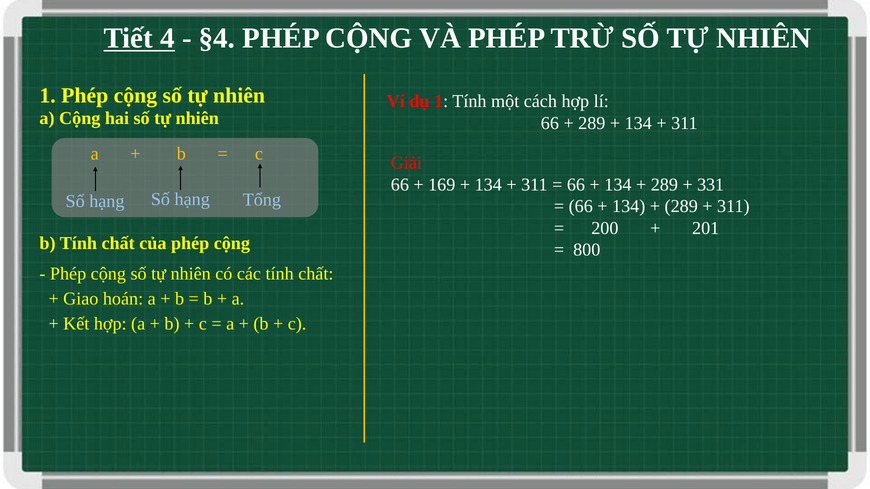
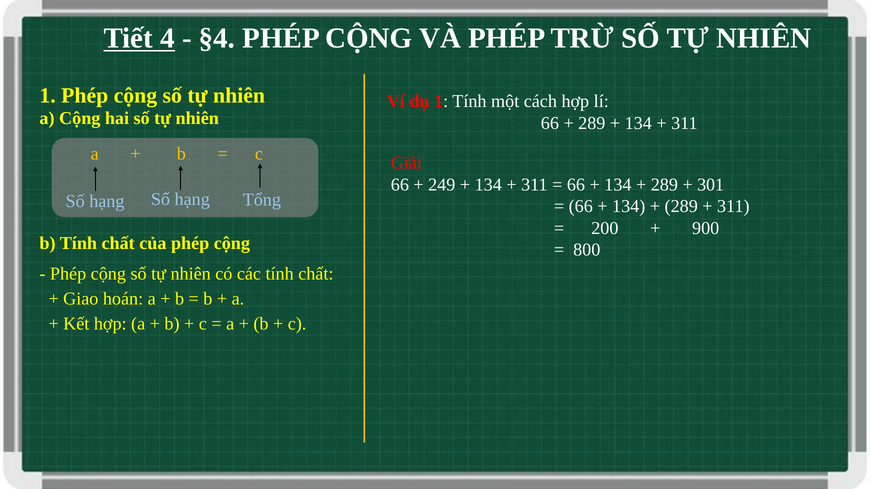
169: 169 -> 249
331: 331 -> 301
201: 201 -> 900
